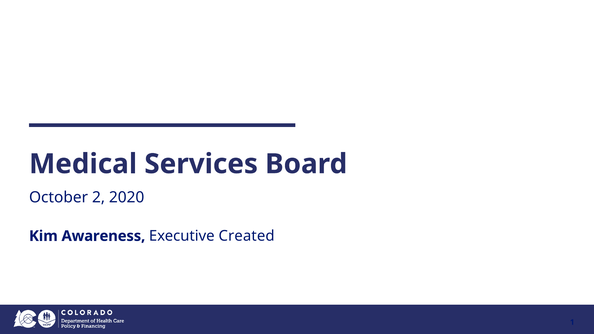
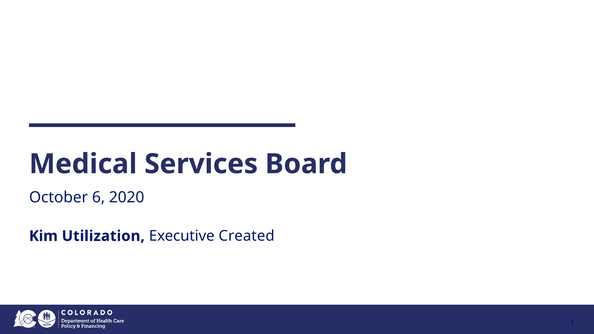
2: 2 -> 6
Awareness: Awareness -> Utilization
